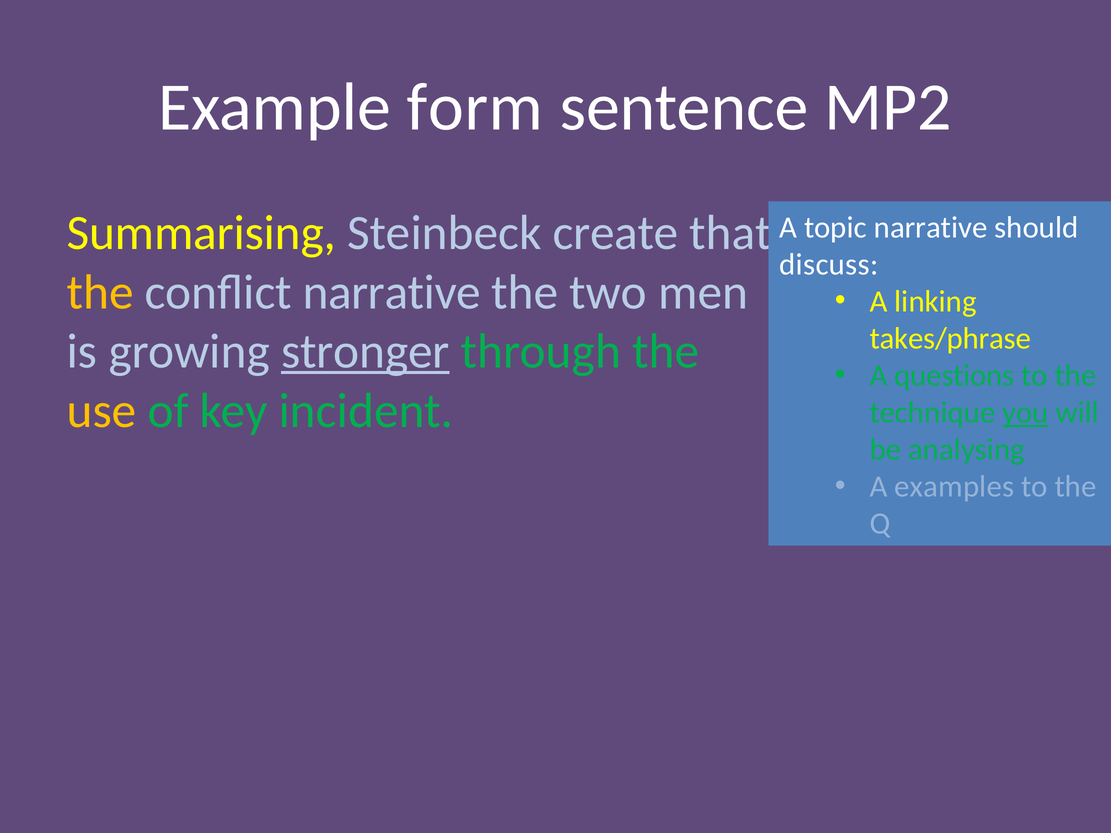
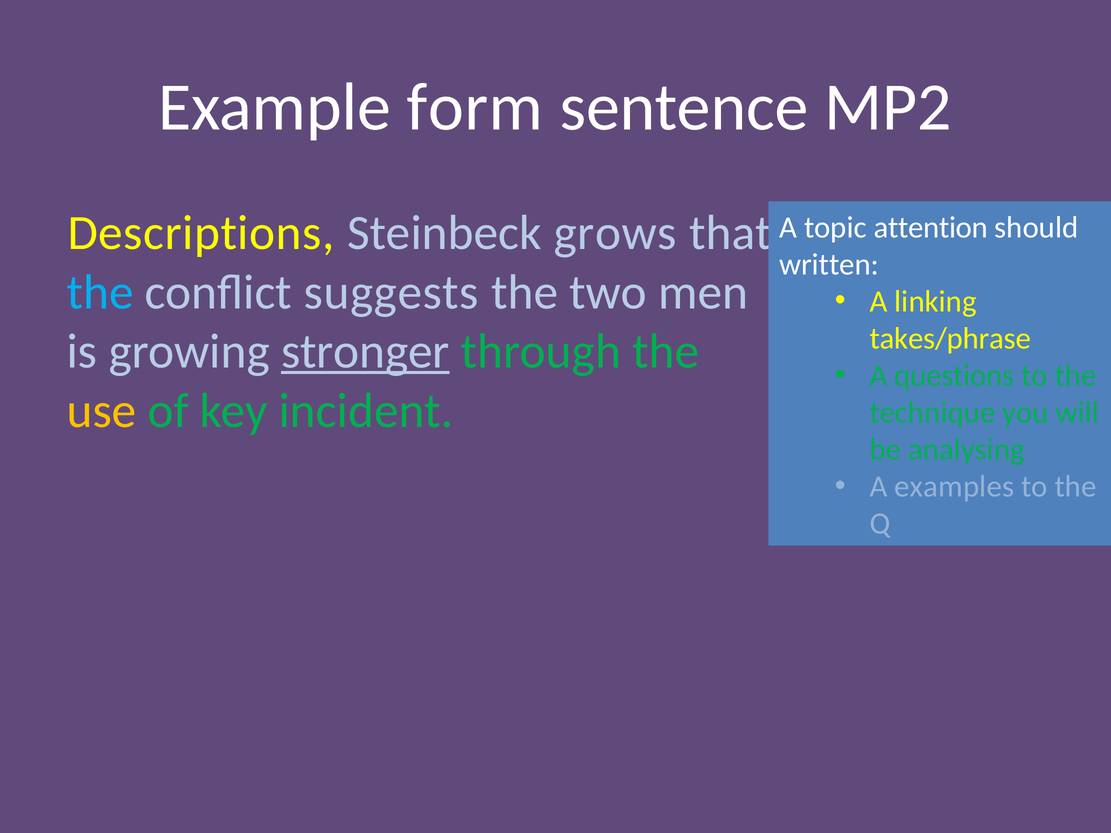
Summarising: Summarising -> Descriptions
create: create -> grows
topic narrative: narrative -> attention
discuss: discuss -> written
the at (100, 292) colour: yellow -> light blue
conflict narrative: narrative -> suggests
you underline: present -> none
